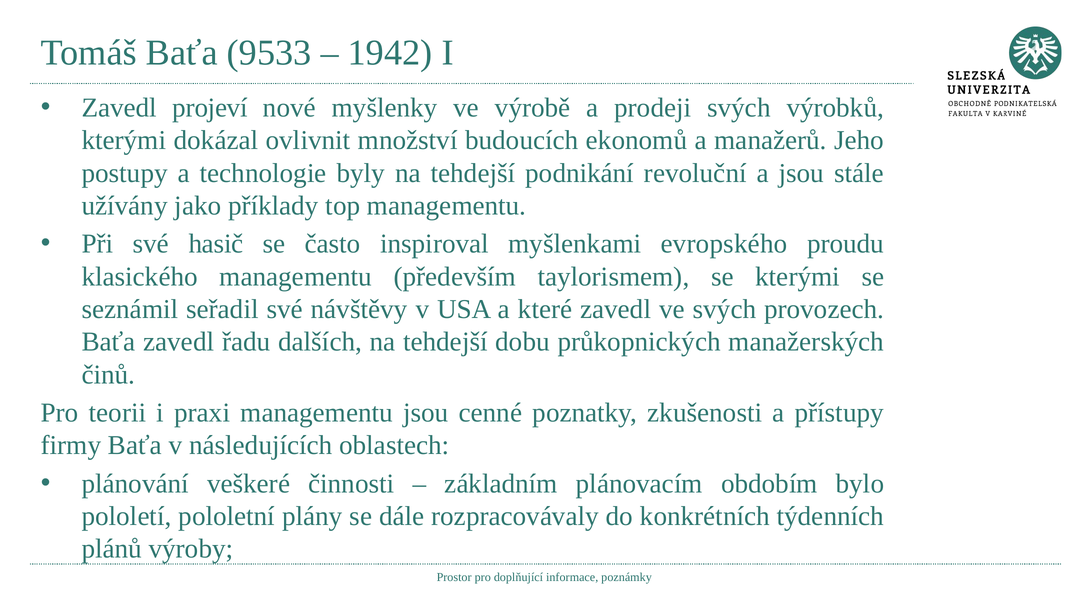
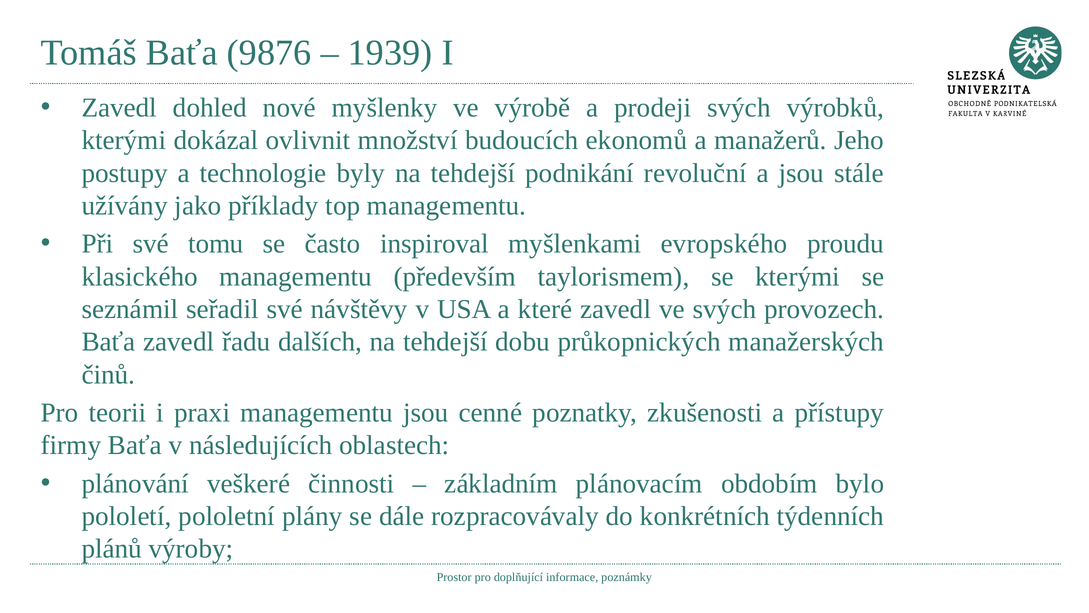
9533: 9533 -> 9876
1942: 1942 -> 1939
projeví: projeví -> dohled
hasič: hasič -> tomu
